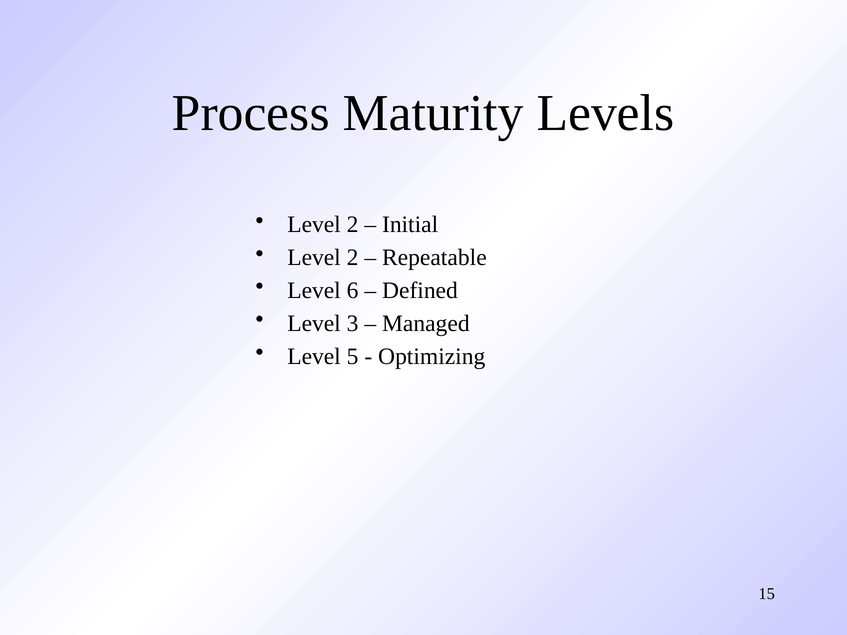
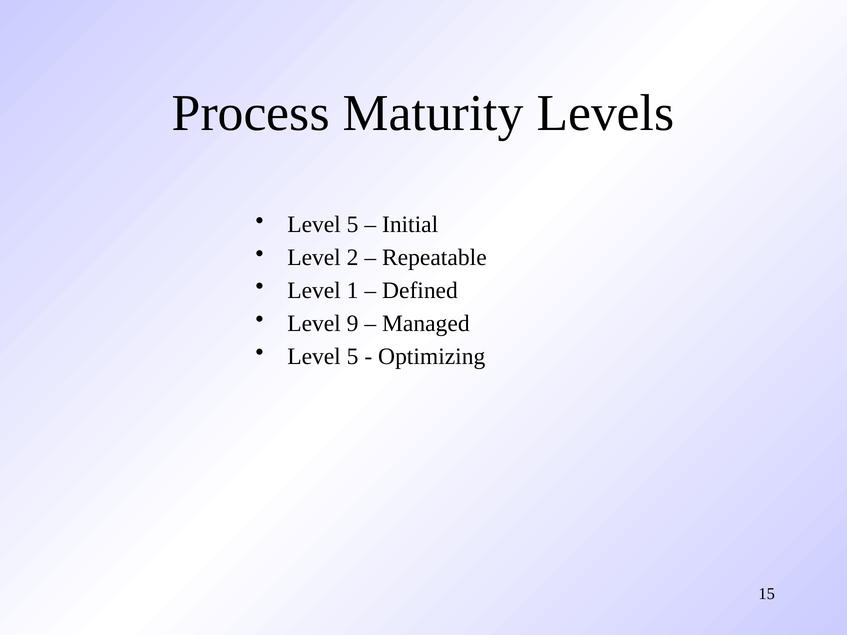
2 at (353, 225): 2 -> 5
6: 6 -> 1
3: 3 -> 9
